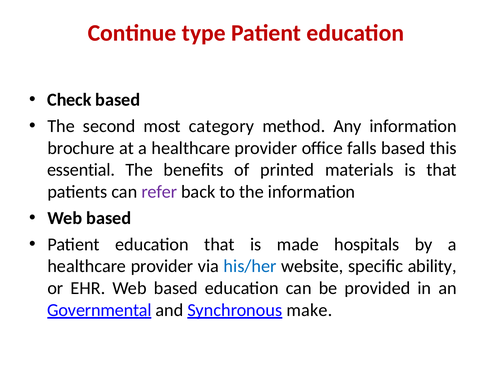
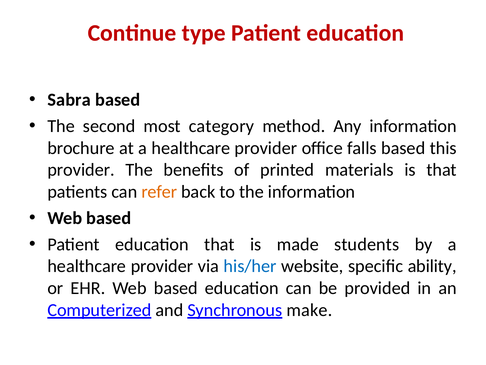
Check: Check -> Sabra
essential at (81, 170): essential -> provider
refer colour: purple -> orange
hospitals: hospitals -> students
Governmental: Governmental -> Computerized
